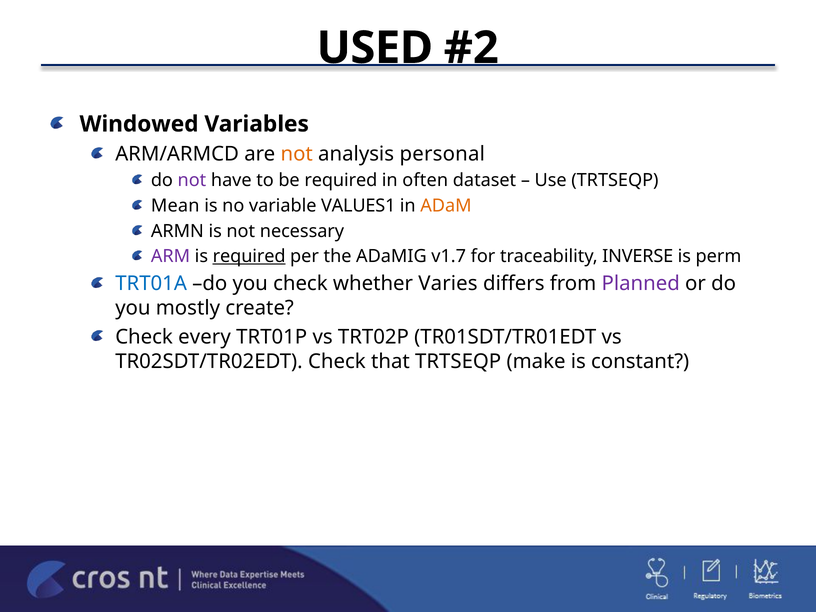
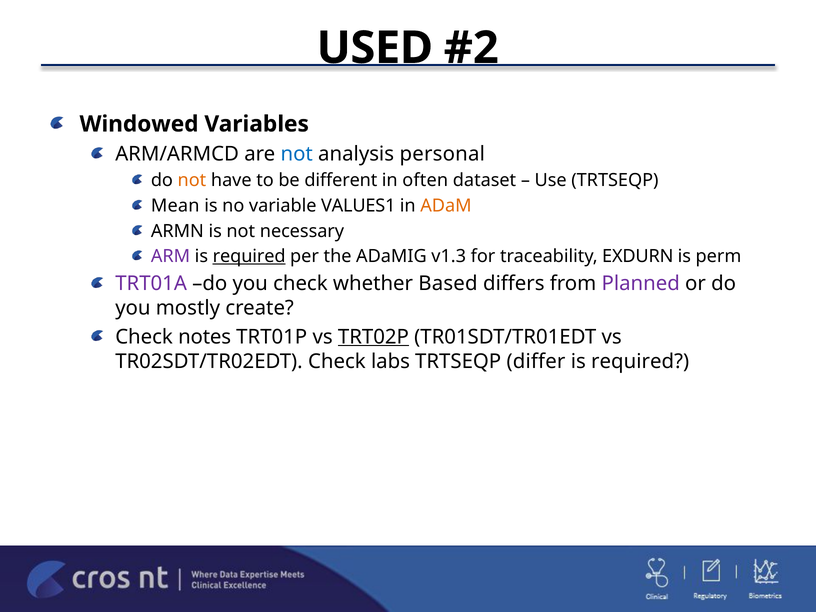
not at (297, 154) colour: orange -> blue
not at (192, 180) colour: purple -> orange
be required: required -> different
v1.7: v1.7 -> v1.3
INVERSE: INVERSE -> EXDURN
TRT01A colour: blue -> purple
Varies: Varies -> Based
every: every -> notes
TRT02P underline: none -> present
that: that -> labs
make: make -> differ
constant at (640, 361): constant -> required
